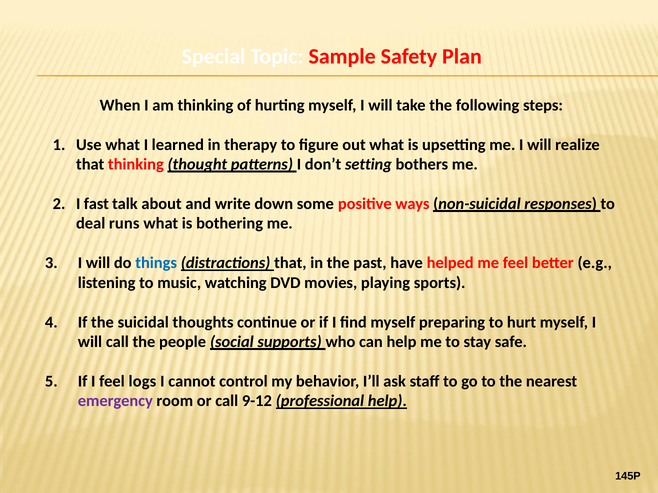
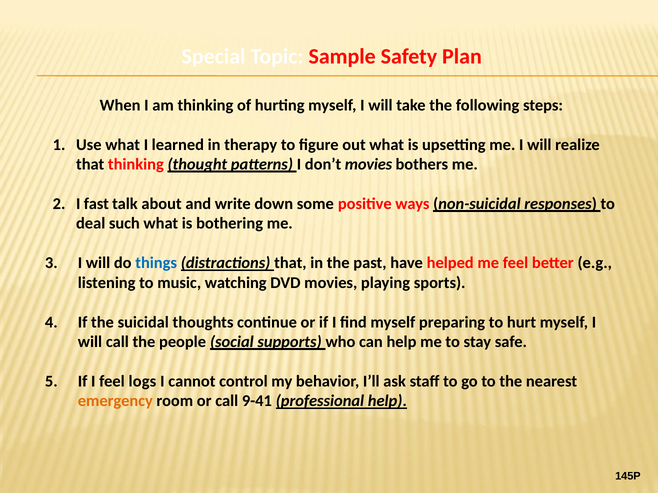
don’t setting: setting -> movies
runs: runs -> such
emergency colour: purple -> orange
9-12: 9-12 -> 9-41
